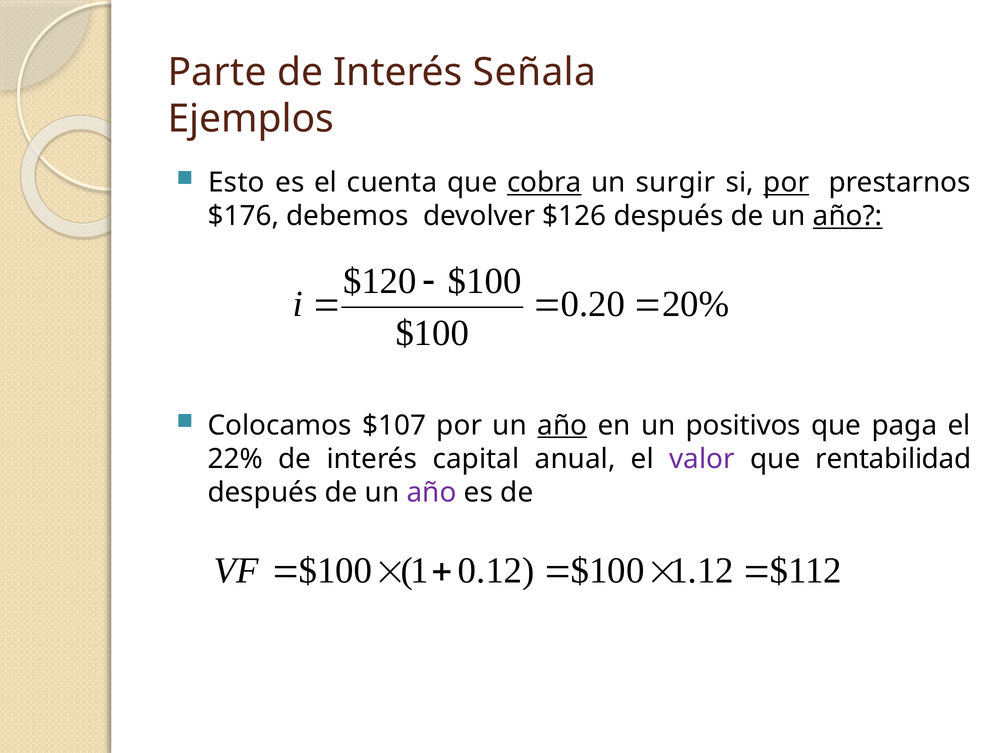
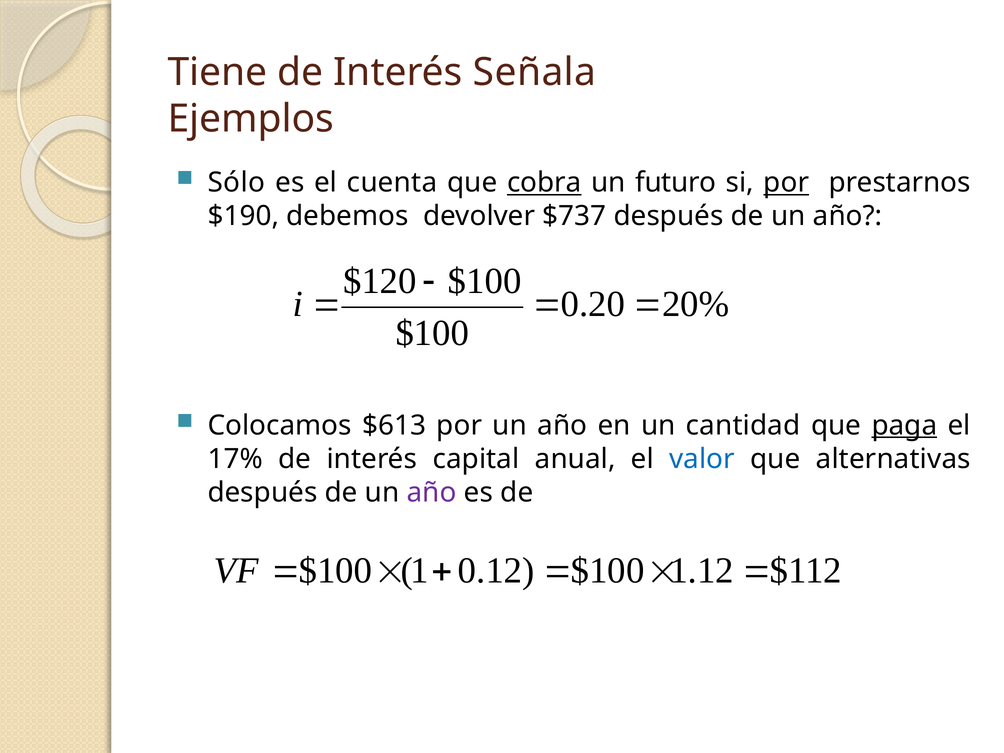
Parte: Parte -> Tiene
Esto: Esto -> Sólo
surgir: surgir -> futuro
$176: $176 -> $190
$126: $126 -> $737
año at (848, 216) underline: present -> none
$107: $107 -> $613
año at (562, 425) underline: present -> none
positivos: positivos -> cantidad
paga underline: none -> present
22%: 22% -> 17%
valor colour: purple -> blue
rentabilidad: rentabilidad -> alternativas
